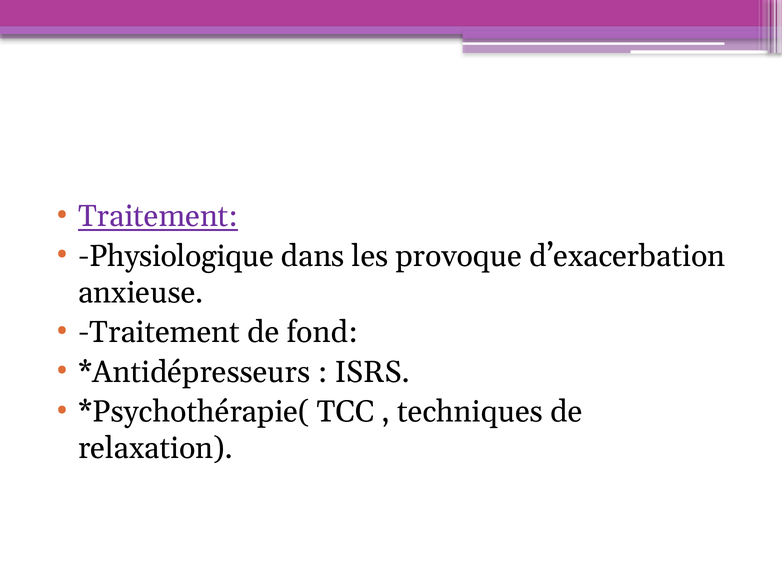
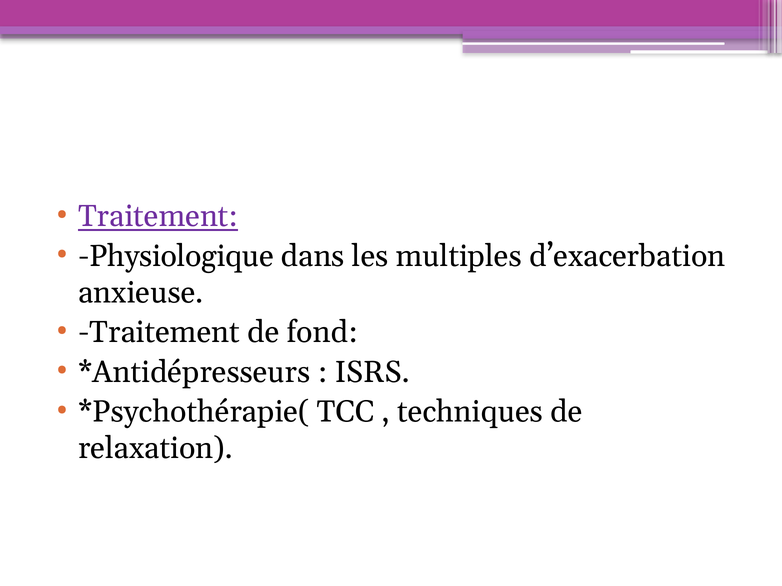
provoque: provoque -> multiples
